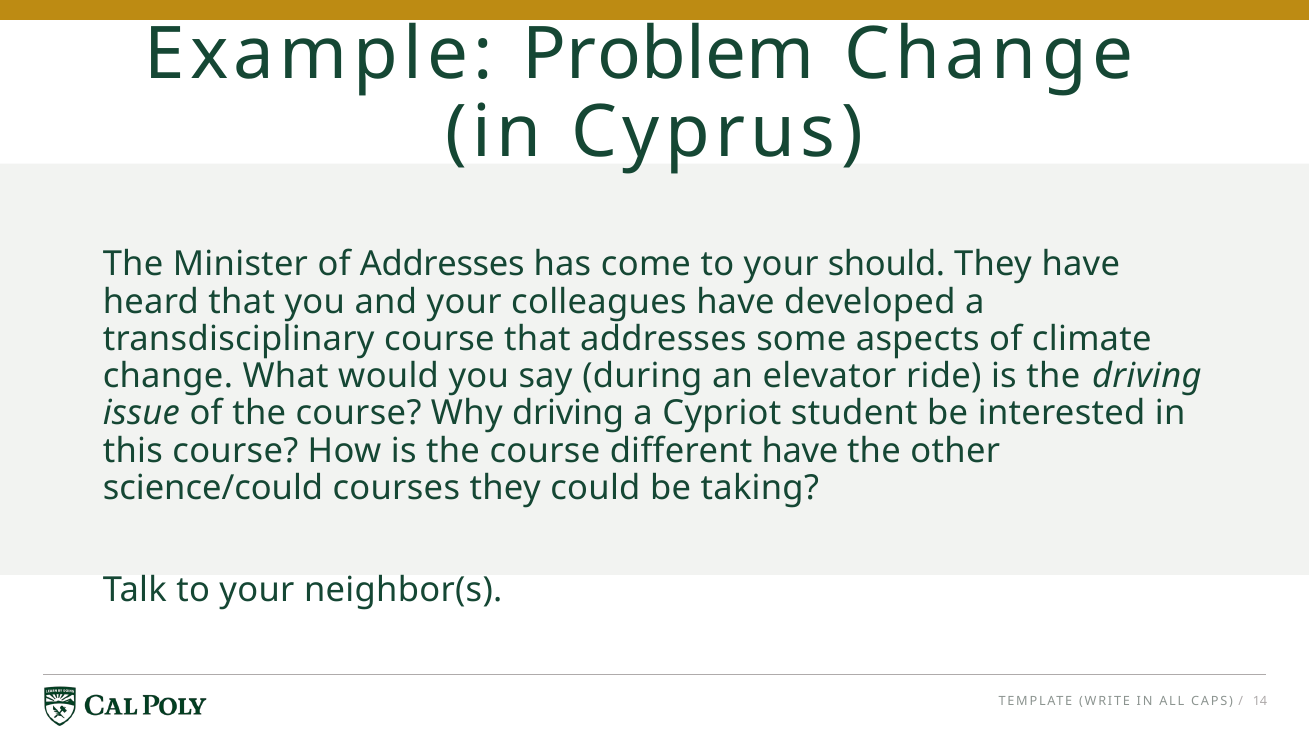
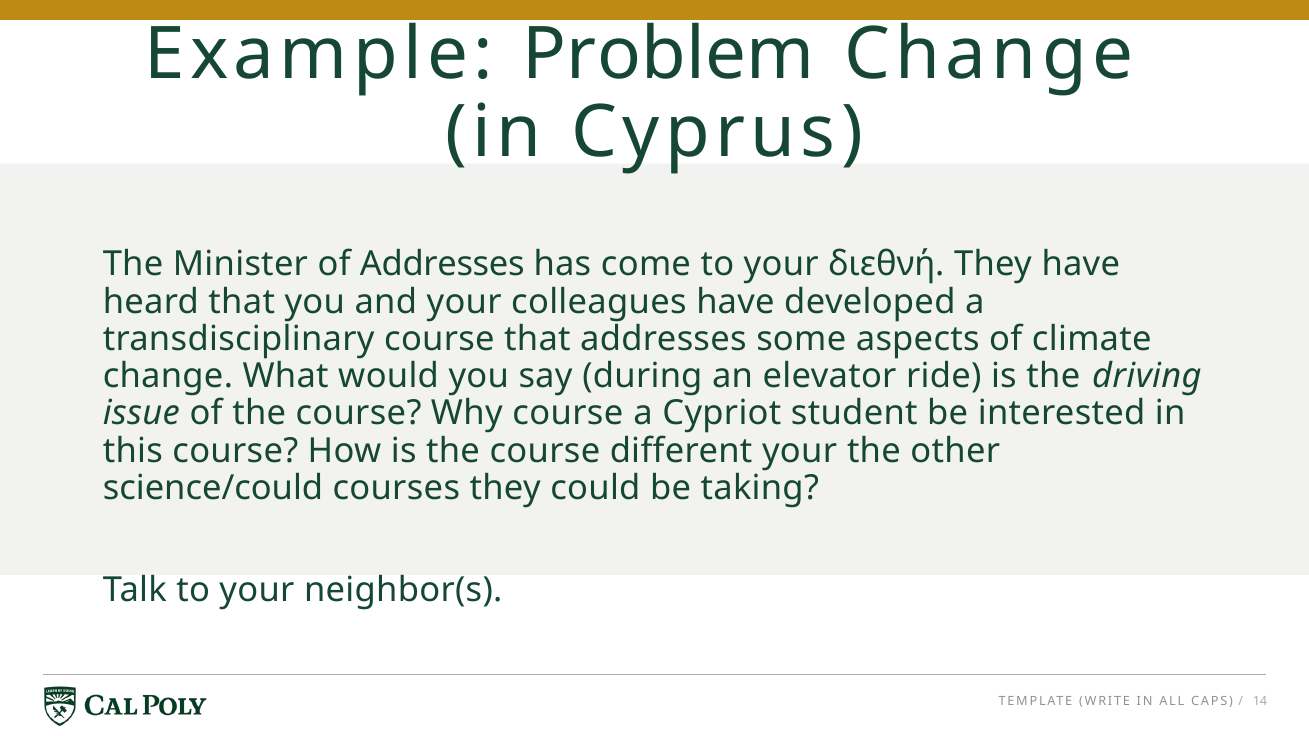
should: should -> διεθνή
Why driving: driving -> course
different have: have -> your
